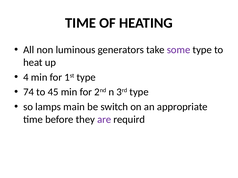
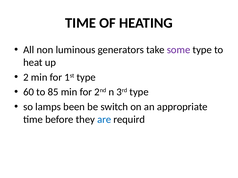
4: 4 -> 2
74: 74 -> 60
45: 45 -> 85
main: main -> been
are colour: purple -> blue
